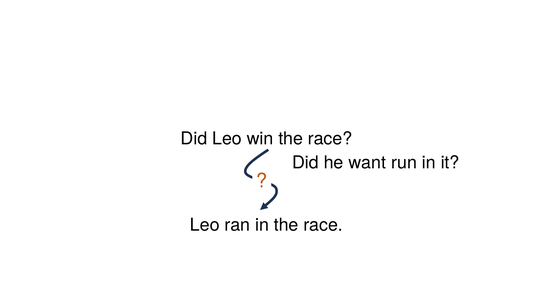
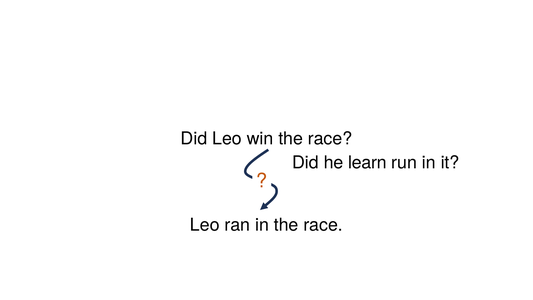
want: want -> learn
